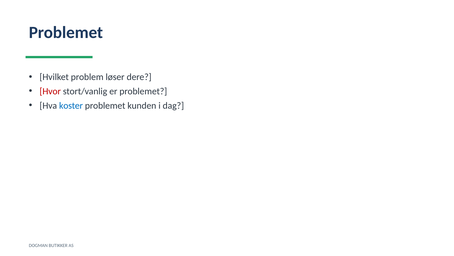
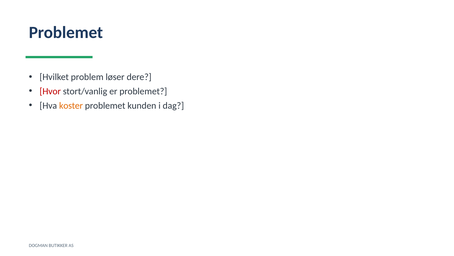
koster colour: blue -> orange
